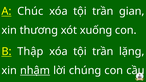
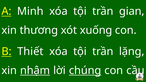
Chúc: Chúc -> Minh
Thập: Thập -> Thiết
chúng underline: none -> present
